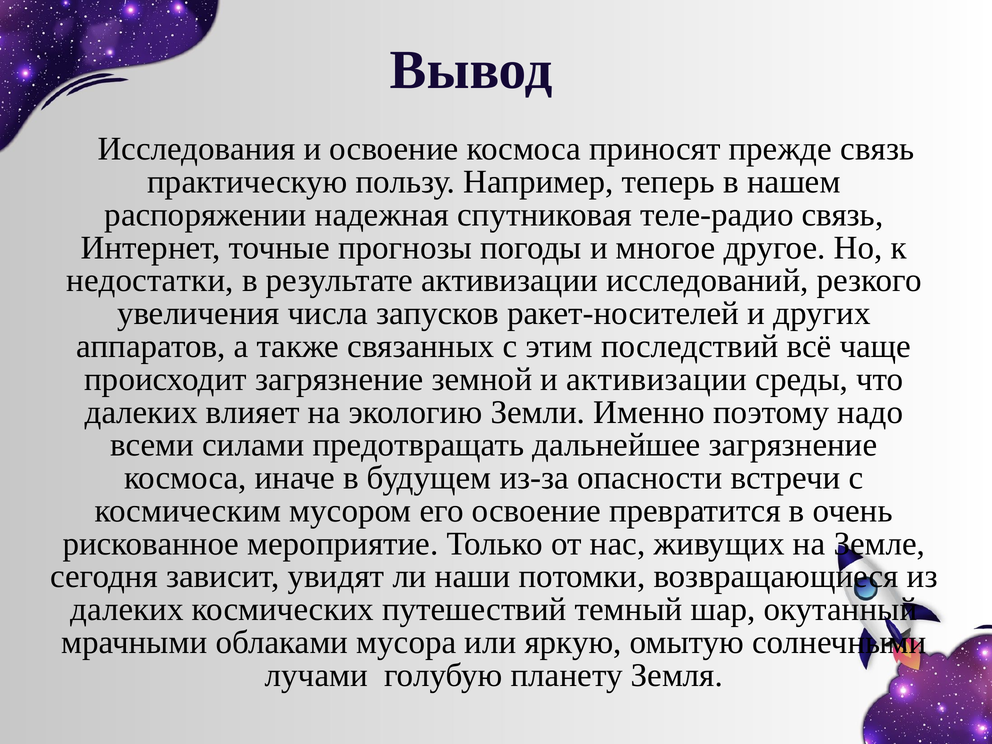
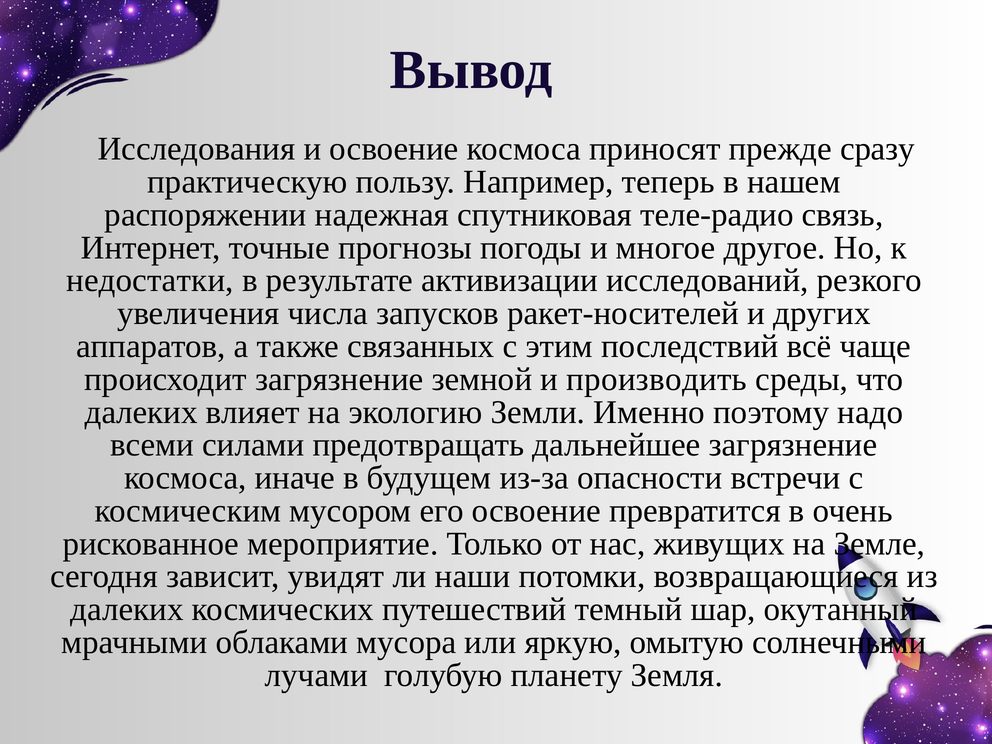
прежде связь: связь -> сразу
и активизации: активизации -> производить
